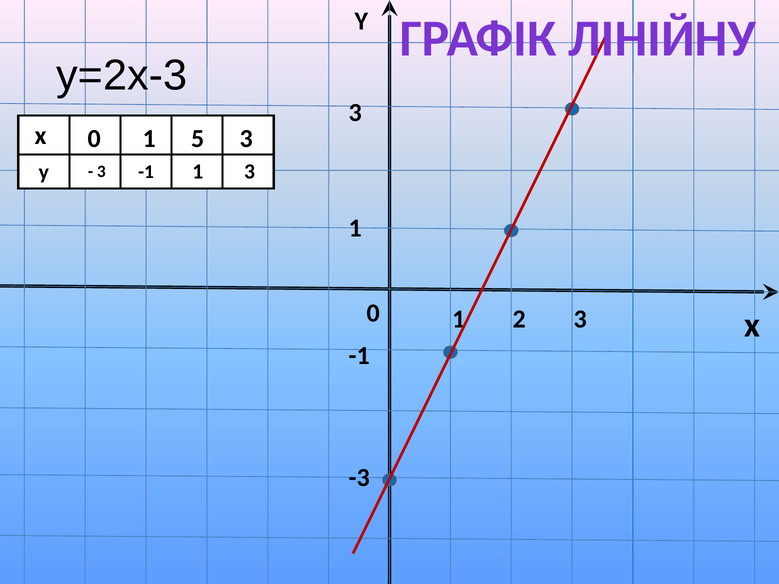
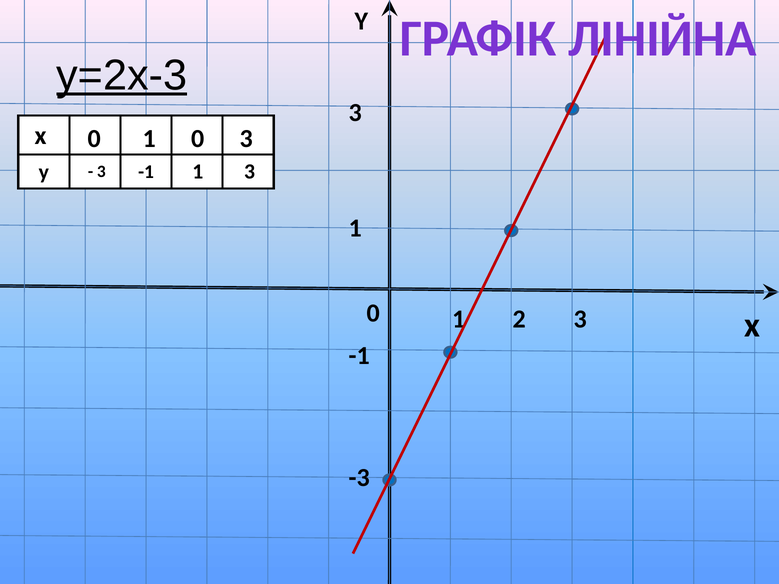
ЛІНІЙНУ: ЛІНІЙНУ -> ЛІНІЙНА
у=2х-3 underline: none -> present
1 5: 5 -> 0
